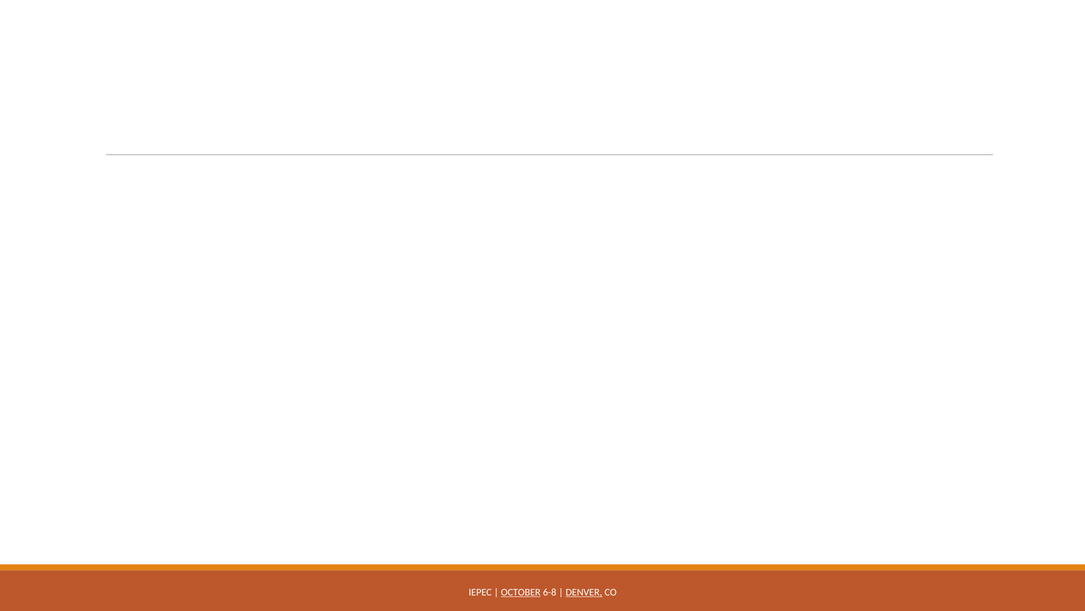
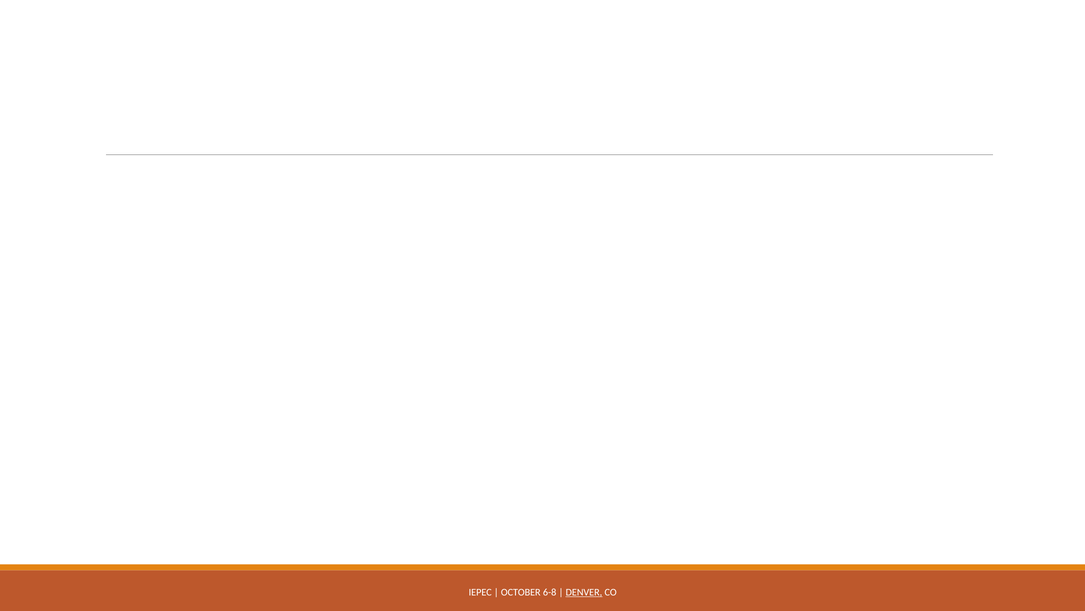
OCTOBER underline: present -> none
